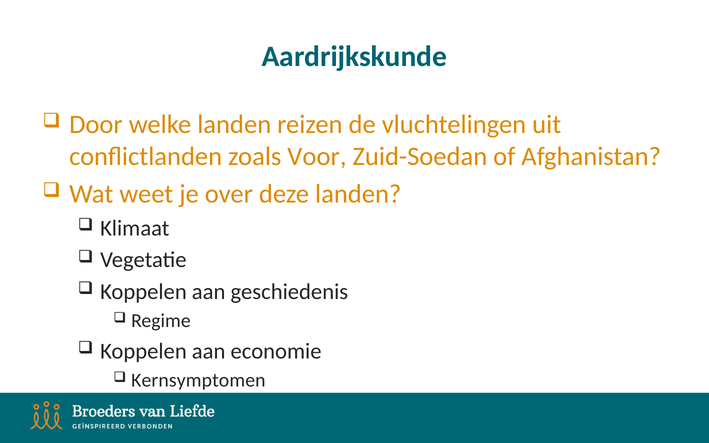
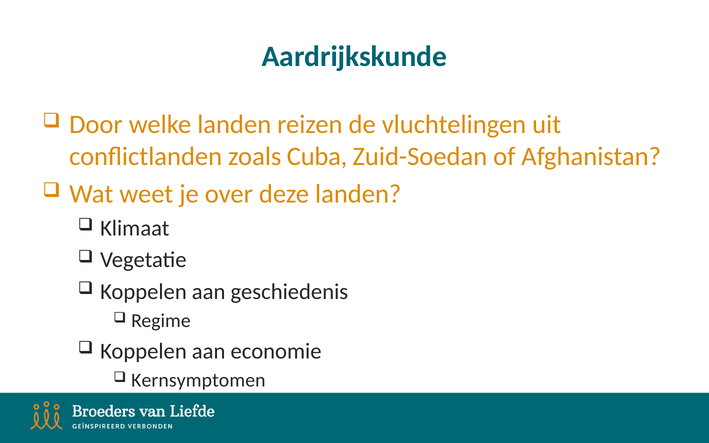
Voor: Voor -> Cuba
